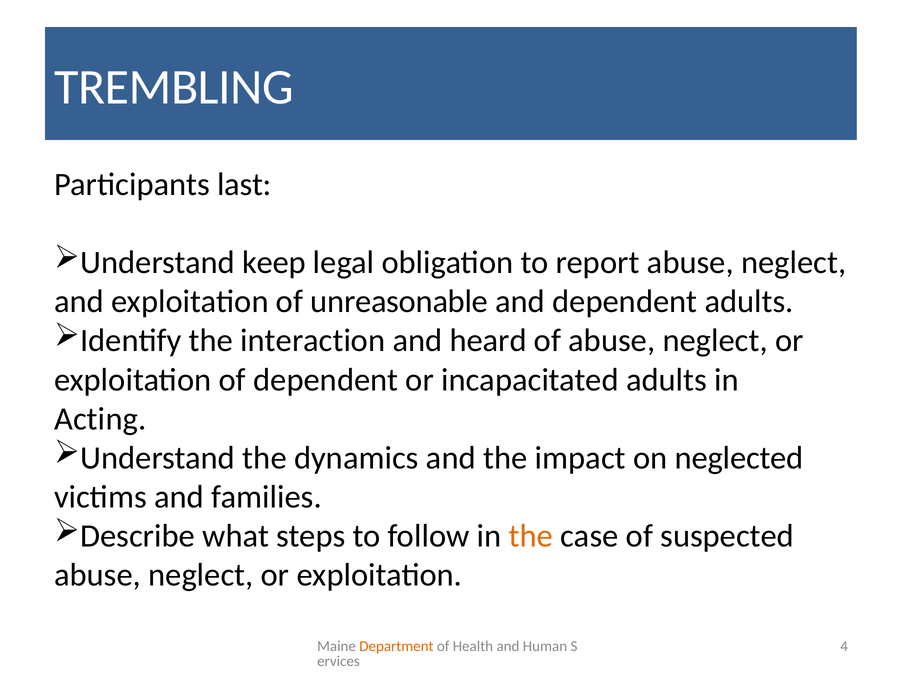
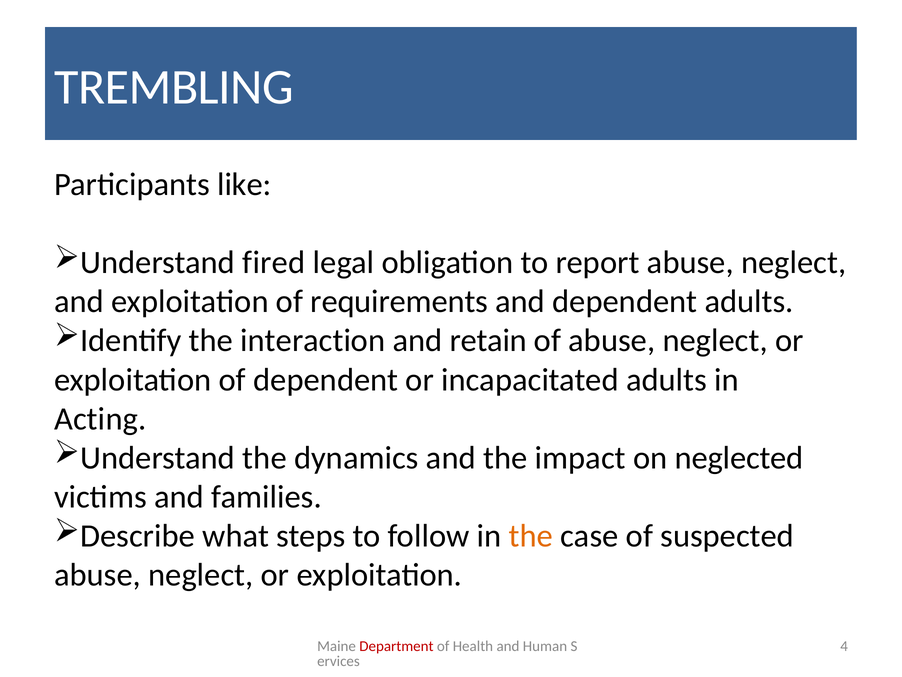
last: last -> like
keep: keep -> fired
unreasonable: unreasonable -> requirements
heard: heard -> retain
Department colour: orange -> red
